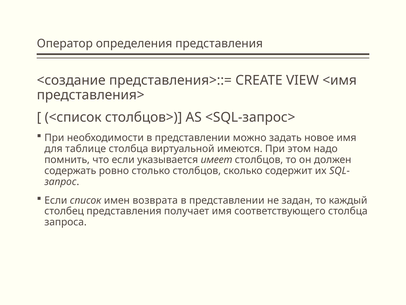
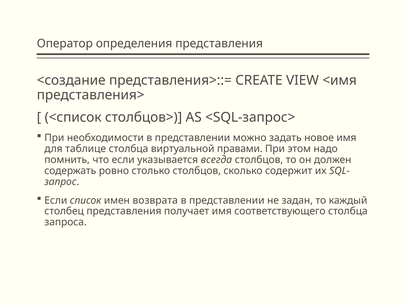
имеются: имеются -> правами
имеет: имеет -> всегда
